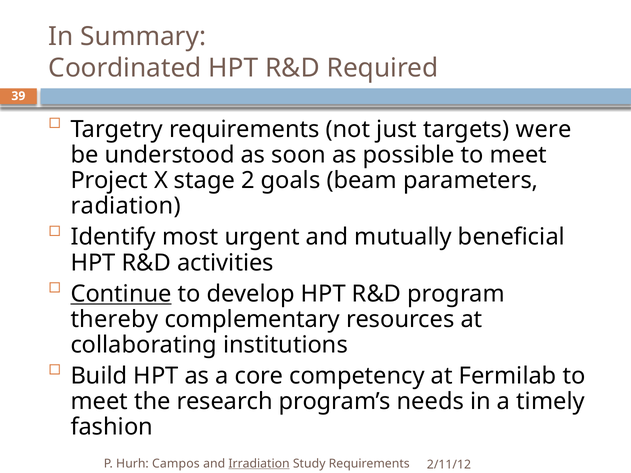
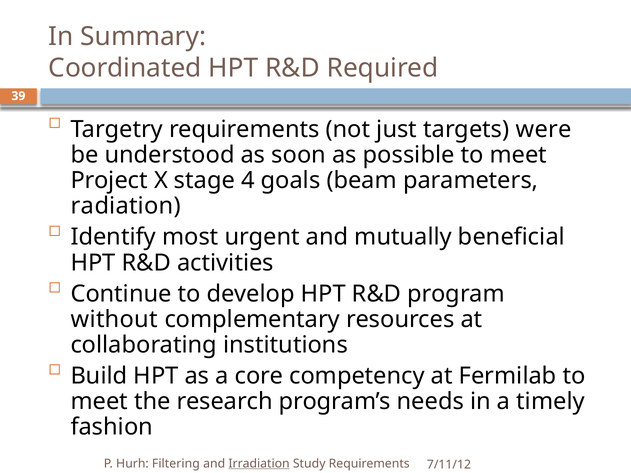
2: 2 -> 4
Continue underline: present -> none
thereby: thereby -> without
Campos: Campos -> Filtering
2/11/12: 2/11/12 -> 7/11/12
